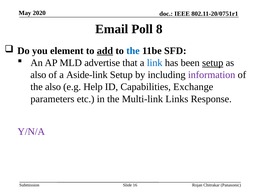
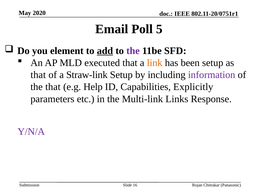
8: 8 -> 5
the at (133, 51) colour: blue -> purple
advertise: advertise -> executed
link colour: blue -> orange
setup at (213, 63) underline: present -> none
also at (38, 75): also -> that
Aside-link: Aside-link -> Straw-link
the also: also -> that
Exchange: Exchange -> Explicitly
